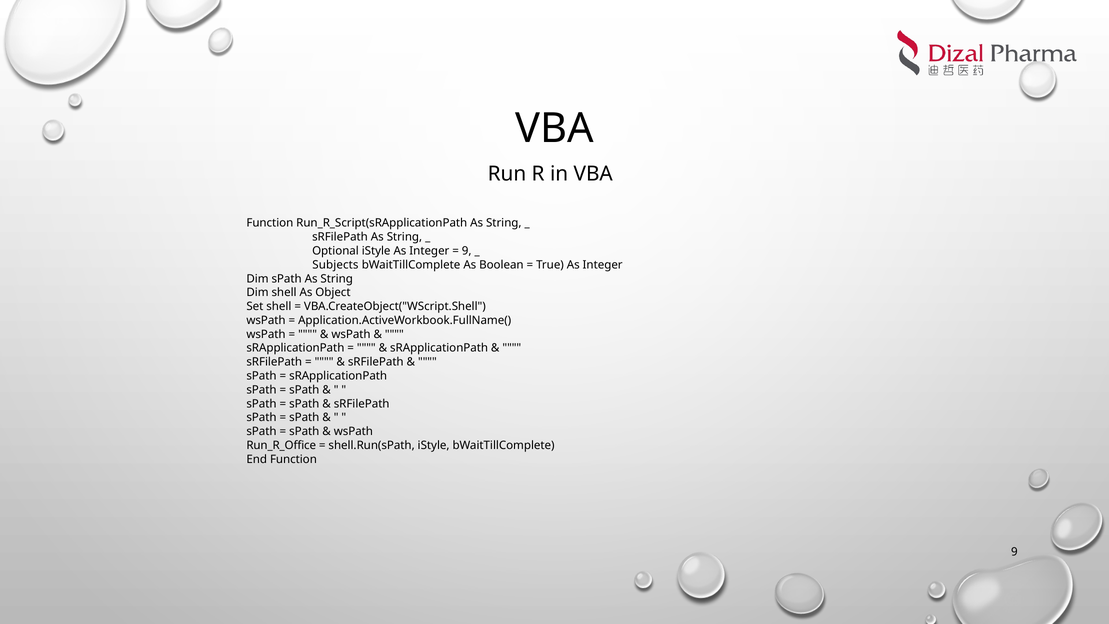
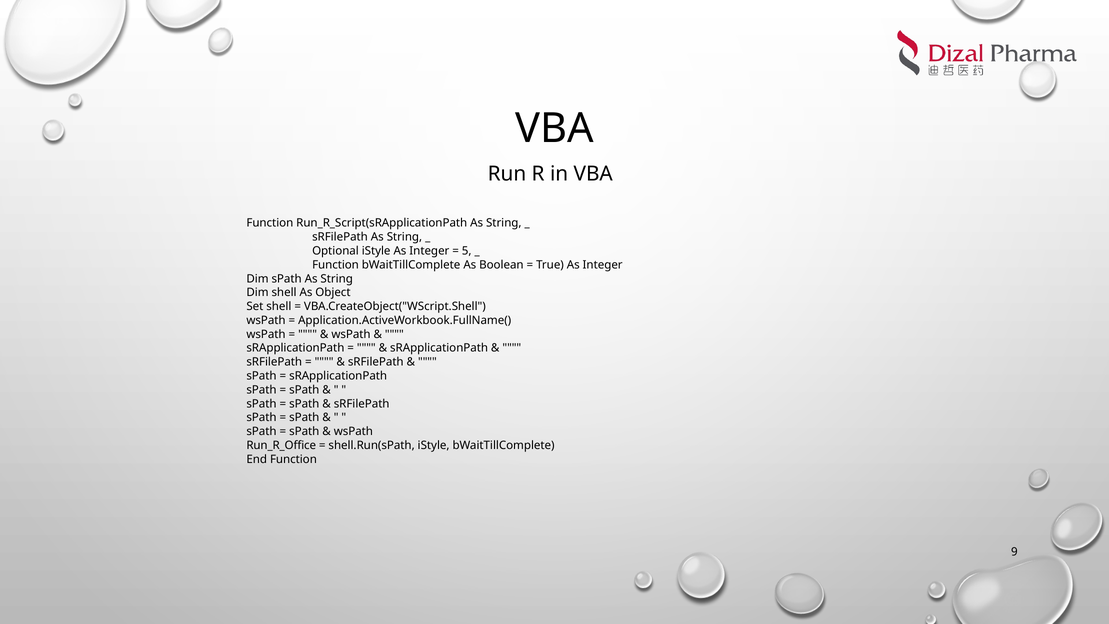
9 at (467, 251): 9 -> 5
Subjects at (335, 265): Subjects -> Function
